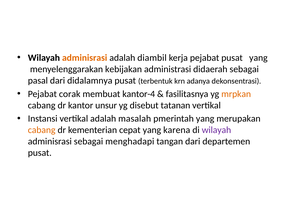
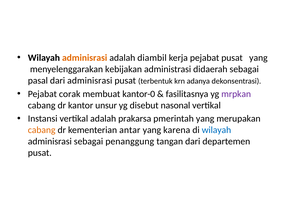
dari didalamnya: didalamnya -> adminisrasi
kantor-4: kantor-4 -> kantor-0
mrpkan colour: orange -> purple
tatanan: tatanan -> nasonal
masalah: masalah -> prakarsa
cepat: cepat -> antar
wilayah at (216, 130) colour: purple -> blue
menghadapi: menghadapi -> penanggung
